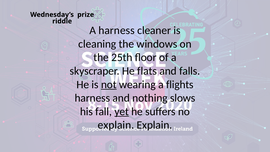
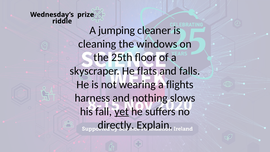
A harness: harness -> jumping
not underline: present -> none
explain at (116, 125): explain -> directly
